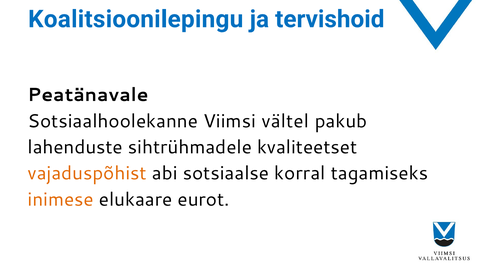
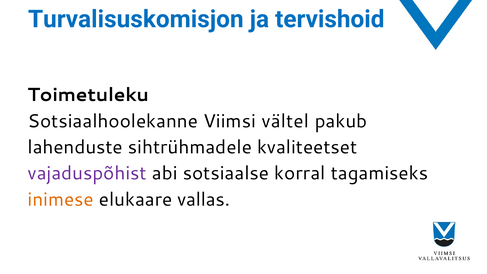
Koalitsioonilepingu: Koalitsioonilepingu -> Turvalisuskomisjon
Peatänavale: Peatänavale -> Toimetuleku
vajaduspõhist colour: orange -> purple
eurot: eurot -> vallas
